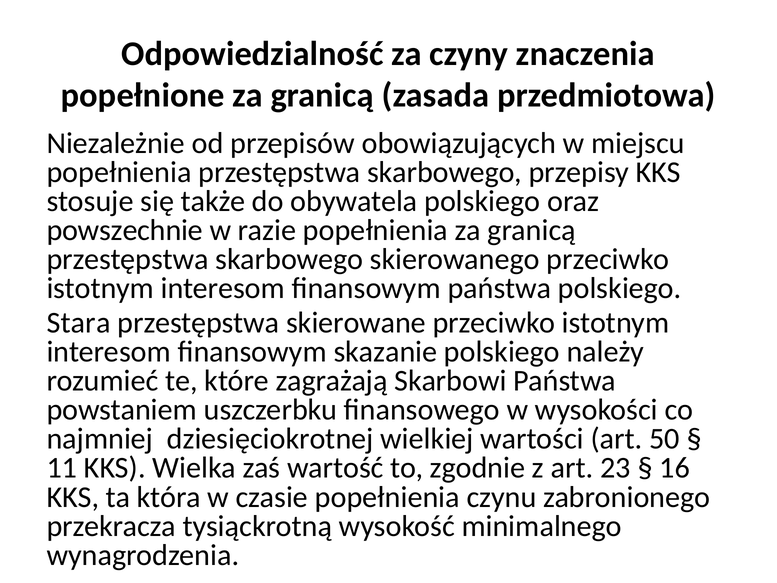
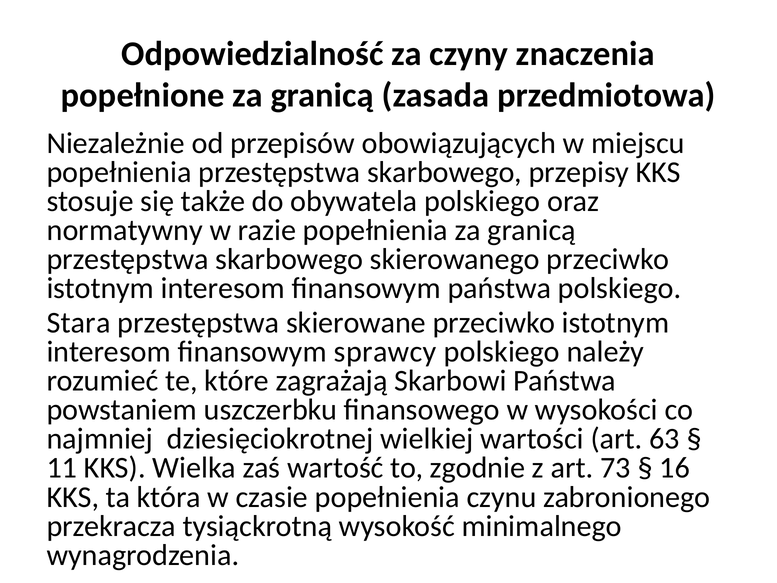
powszechnie: powszechnie -> normatywny
skazanie: skazanie -> sprawcy
50: 50 -> 63
23: 23 -> 73
